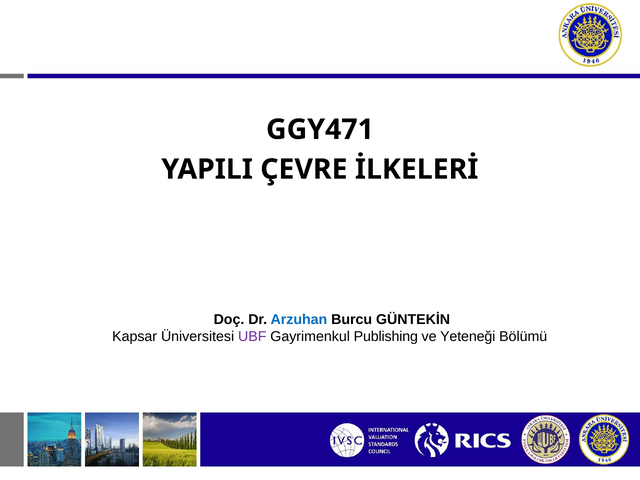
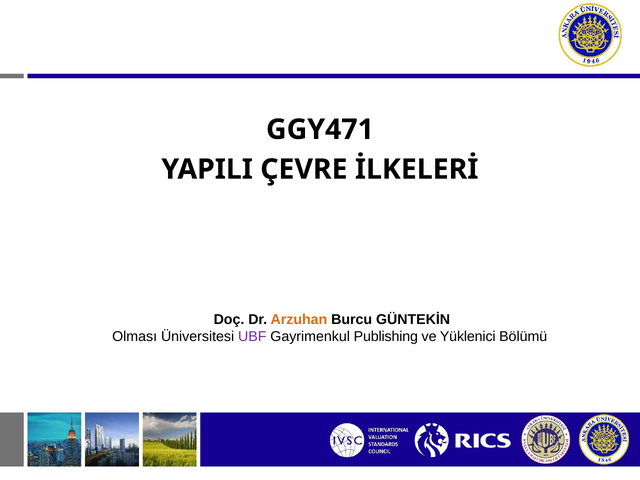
Arzuhan colour: blue -> orange
Kapsar: Kapsar -> Olması
Yeteneği: Yeteneği -> Yüklenici
